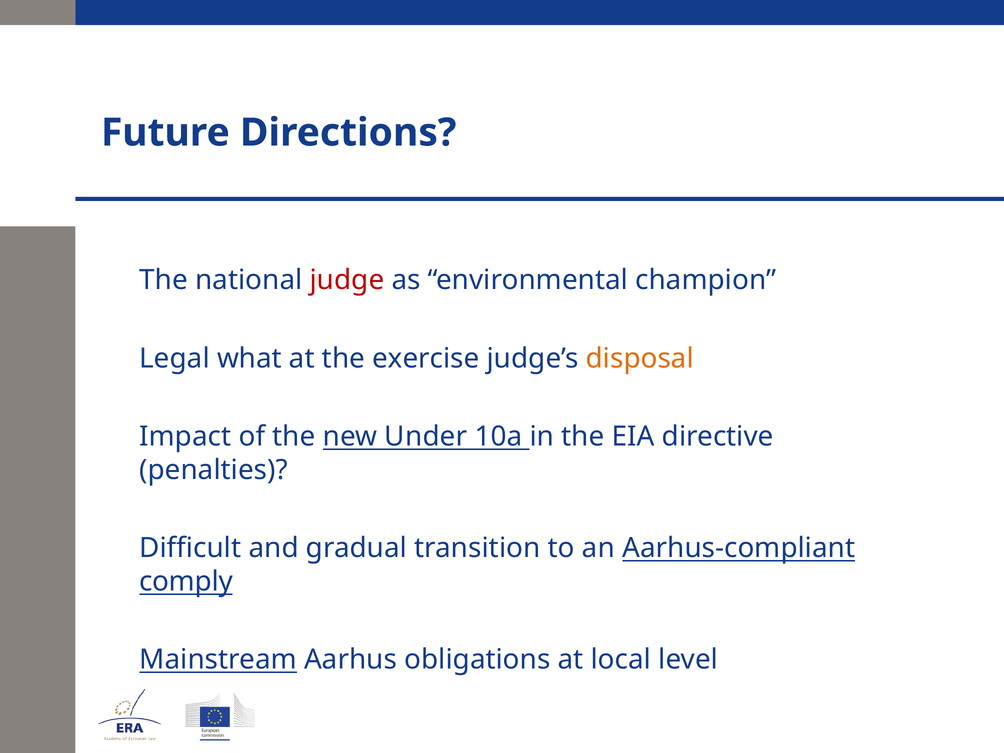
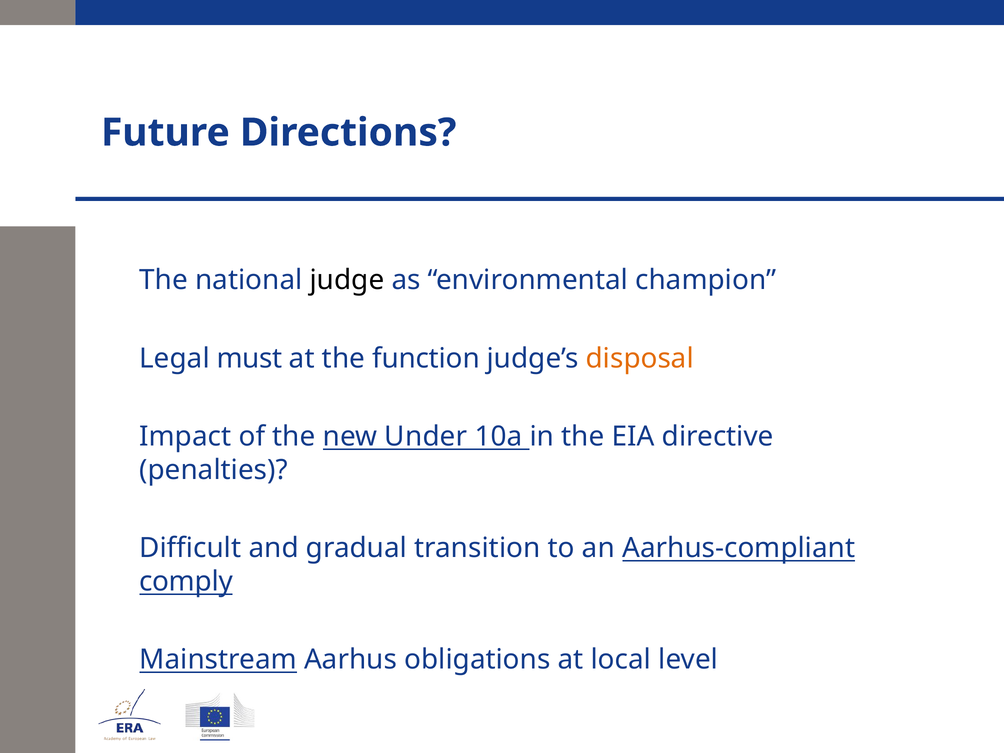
judge colour: red -> black
what: what -> must
exercise: exercise -> function
